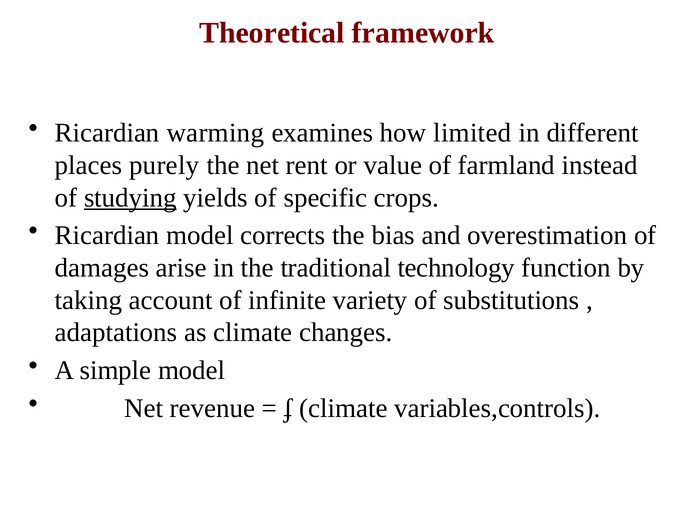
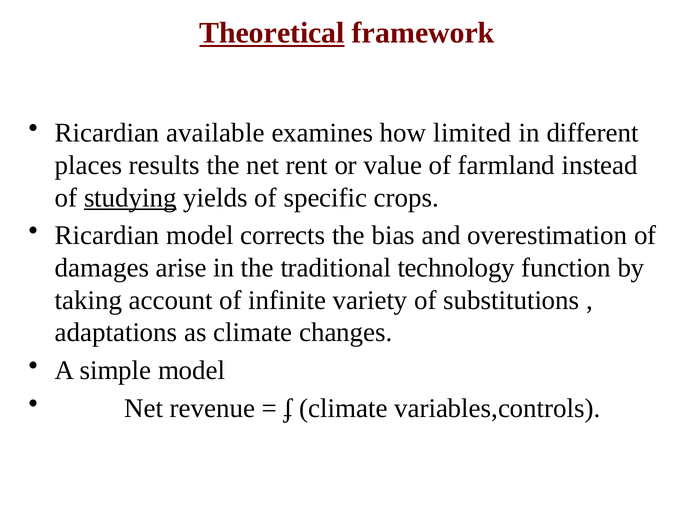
Theoretical underline: none -> present
warming: warming -> available
purely: purely -> results
